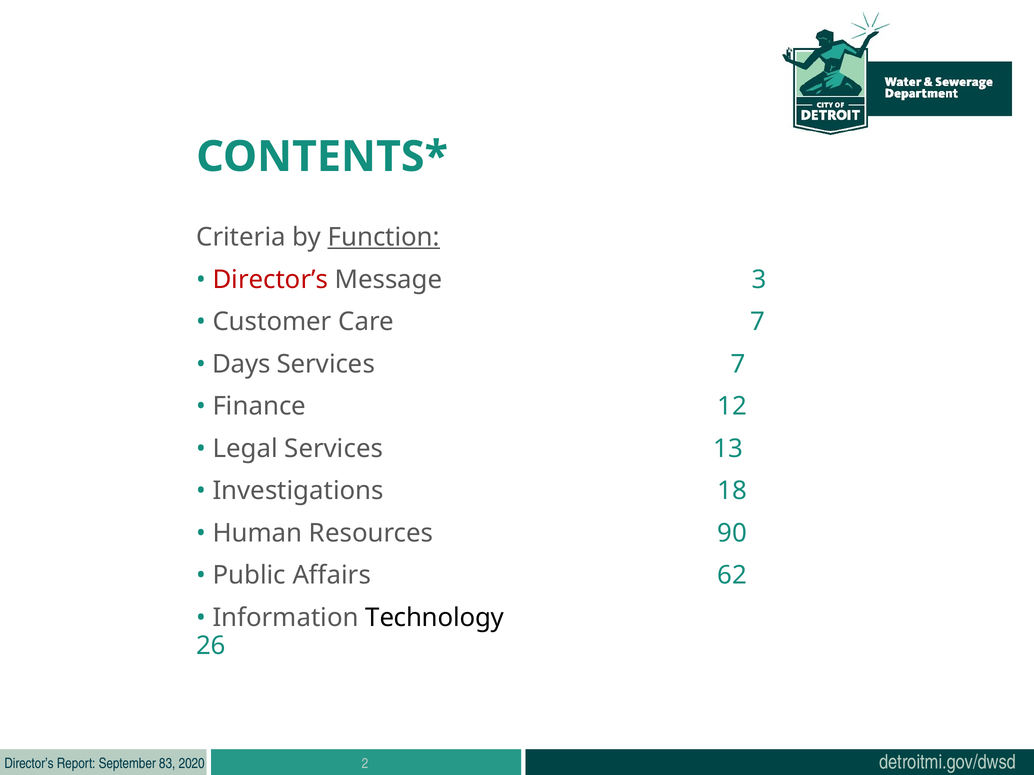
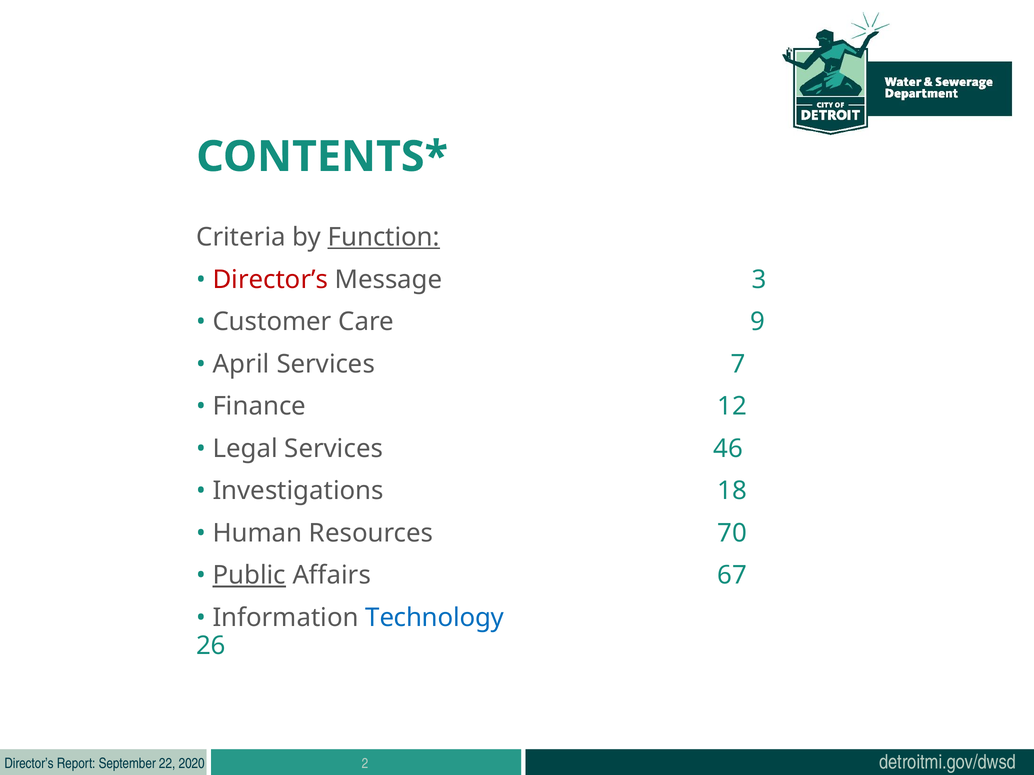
Care 7: 7 -> 9
Days: Days -> April
13: 13 -> 46
90: 90 -> 70
Public underline: none -> present
62: 62 -> 67
Technology colour: black -> blue
83: 83 -> 22
